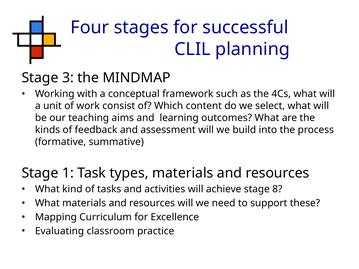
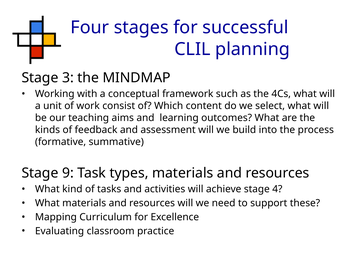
1: 1 -> 9
8: 8 -> 4
